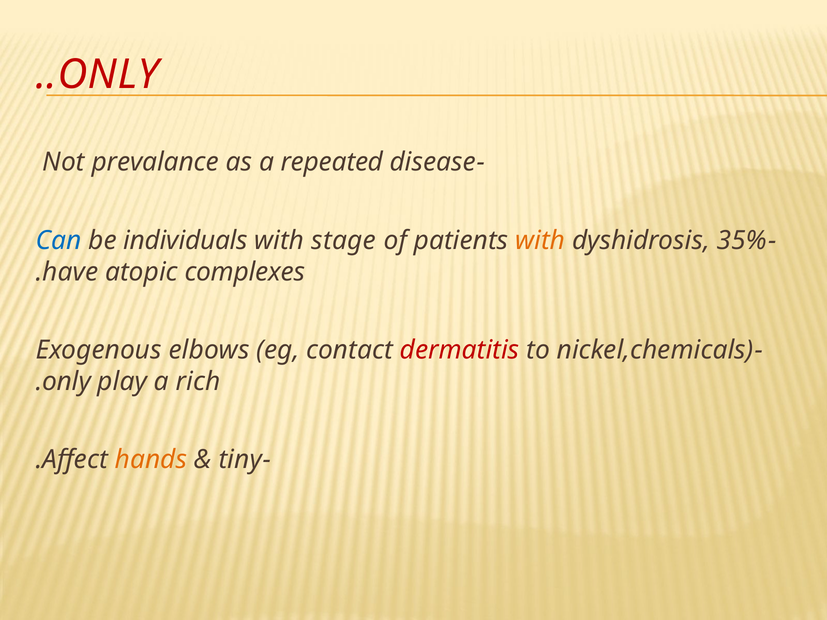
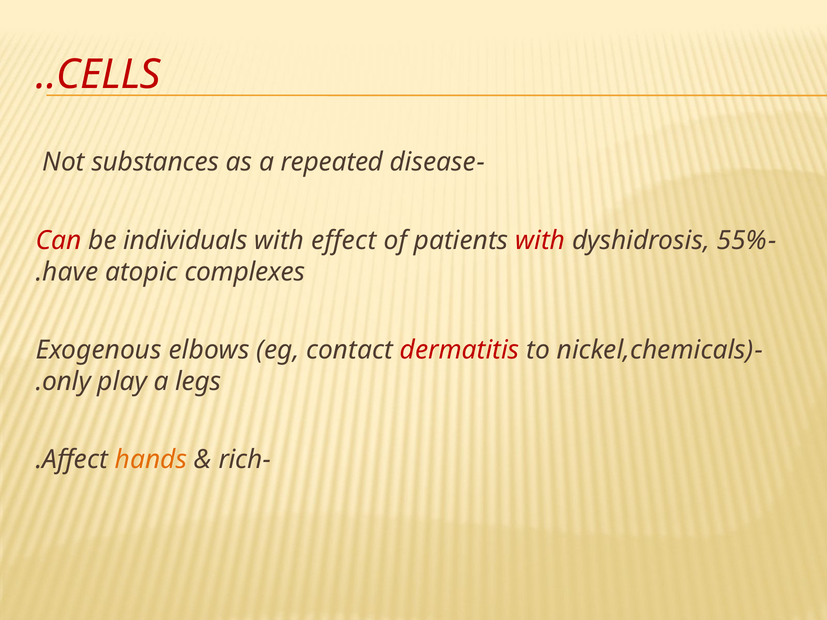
ONLY at (108, 74): ONLY -> CELLS
prevalance: prevalance -> substances
Can colour: blue -> red
stage: stage -> effect
with at (540, 240) colour: orange -> red
35%: 35% -> 55%
rich: rich -> legs
tiny: tiny -> rich
